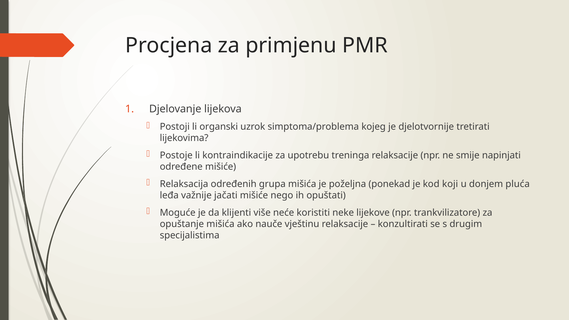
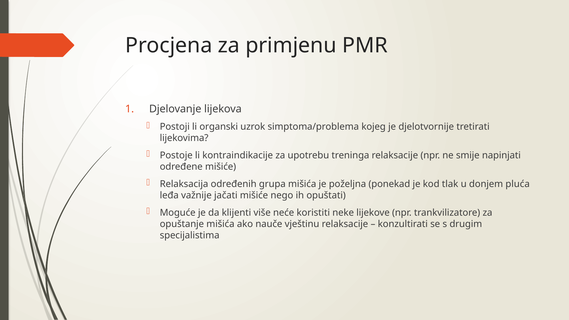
koji: koji -> tlak
